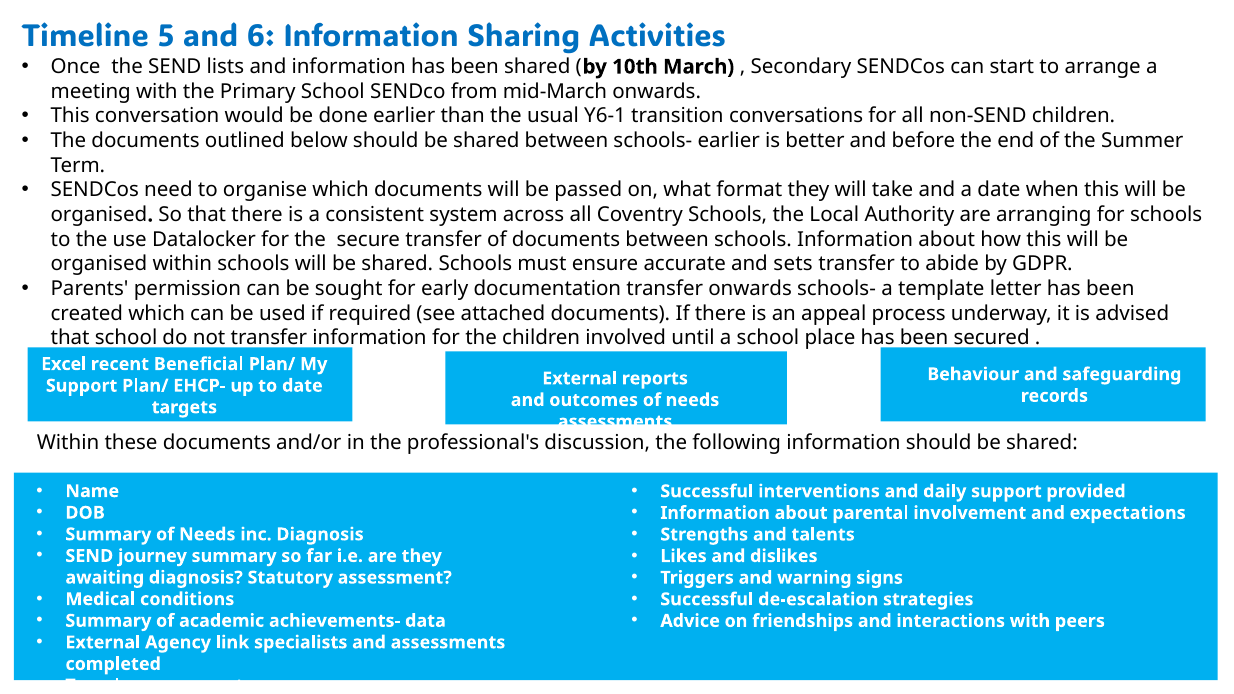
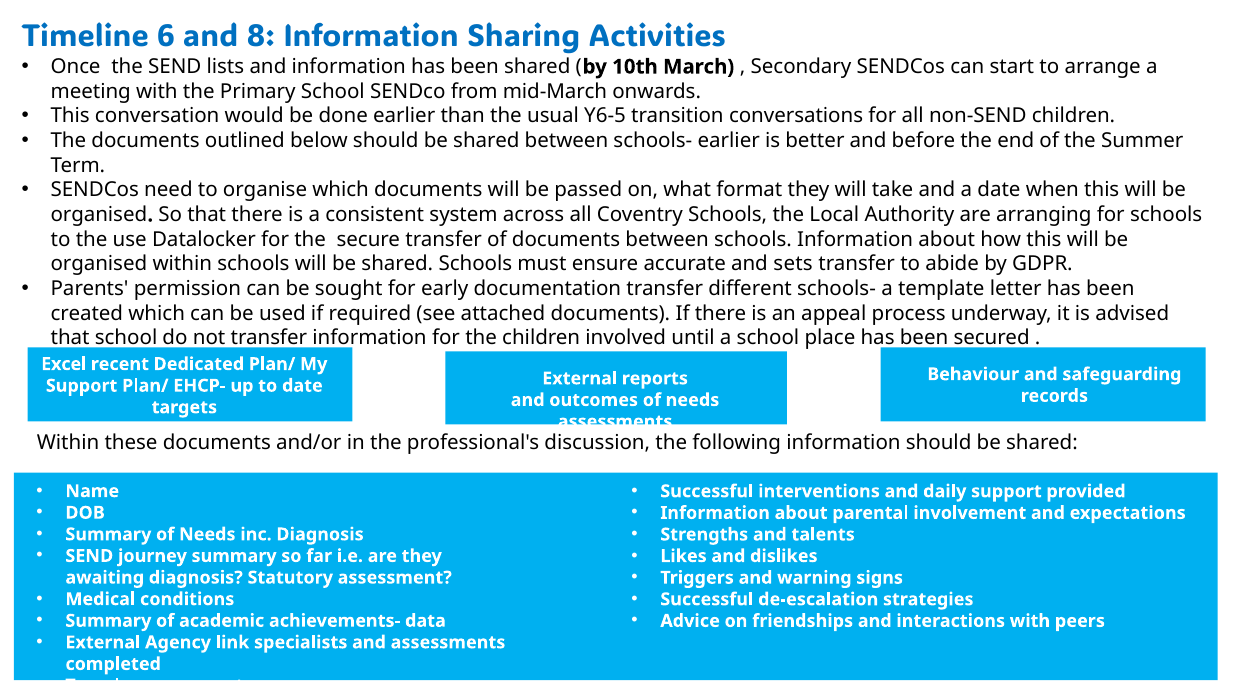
5: 5 -> 6
6: 6 -> 8
Y6-1: Y6-1 -> Y6-5
transfer onwards: onwards -> different
Beneficial: Beneficial -> Dedicated
